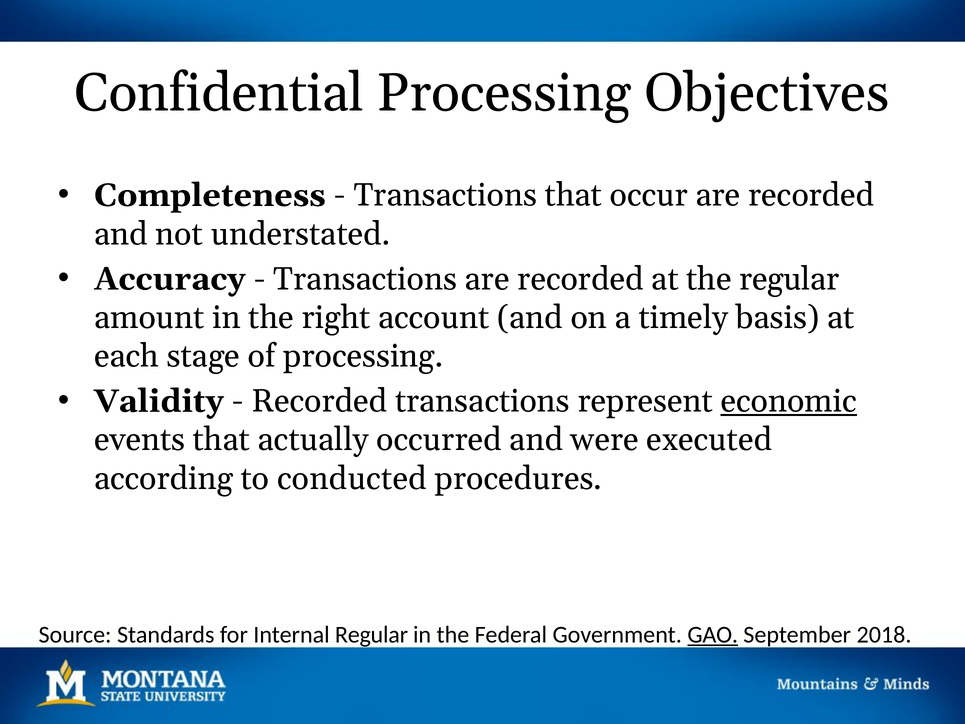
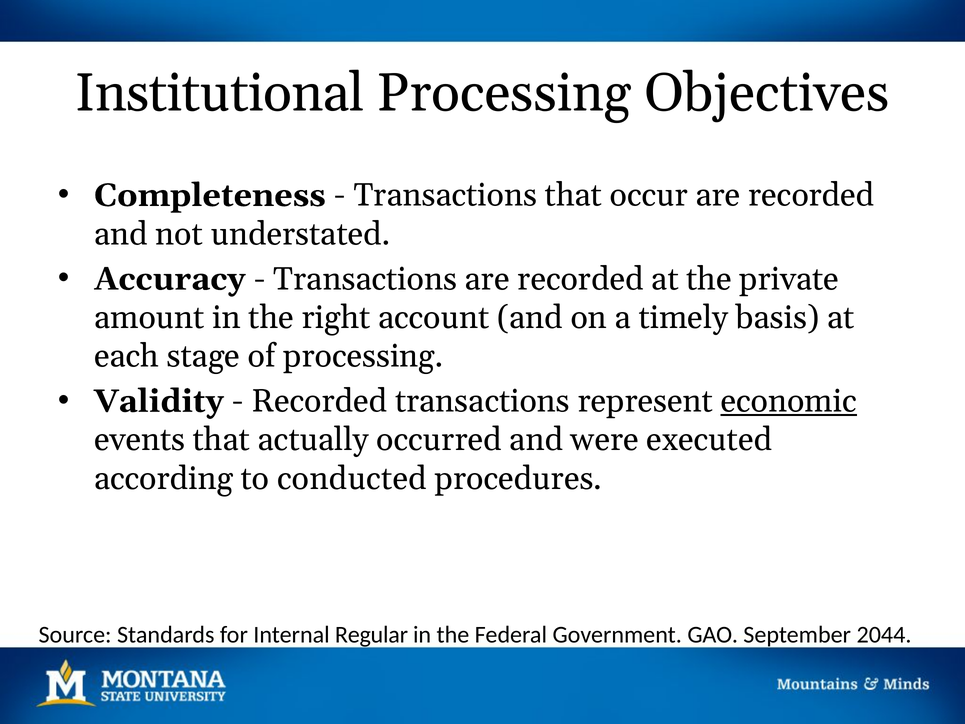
Confidential: Confidential -> Institutional
the regular: regular -> private
GAO underline: present -> none
2018: 2018 -> 2044
